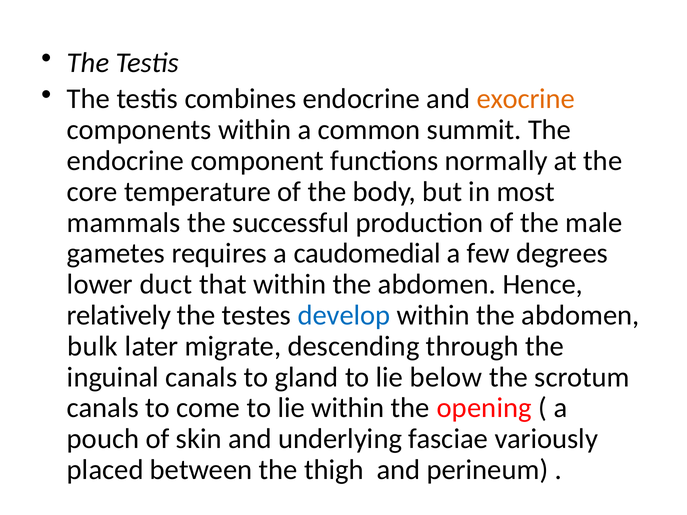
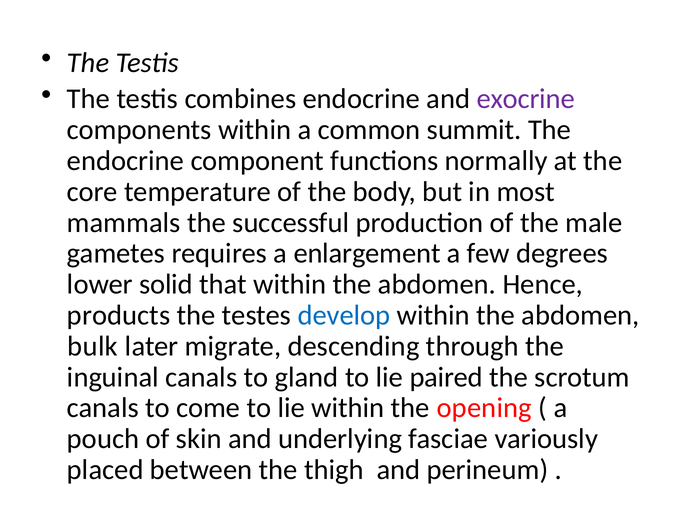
exocrine colour: orange -> purple
caudomedial: caudomedial -> enlargement
duct: duct -> solid
relatively: relatively -> products
below: below -> paired
